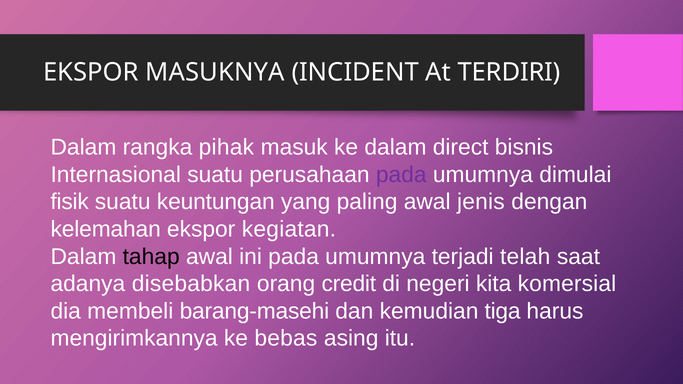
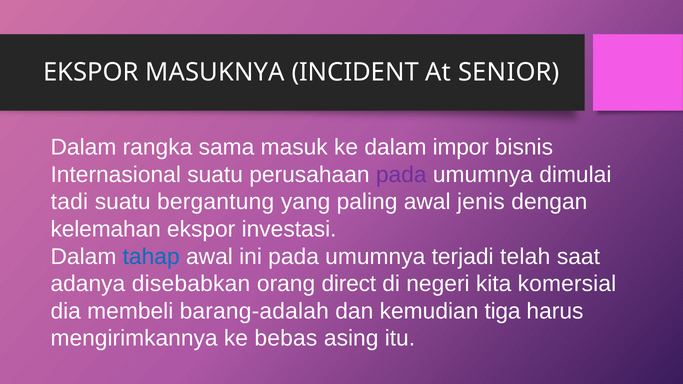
TERDIRI: TERDIRI -> SENIOR
pihak: pihak -> sama
direct: direct -> impor
fisik: fisik -> tadi
keuntungan: keuntungan -> bergantung
kegiatan: kegiatan -> investasi
tahap colour: black -> blue
credit: credit -> direct
barang-masehi: barang-masehi -> barang-adalah
